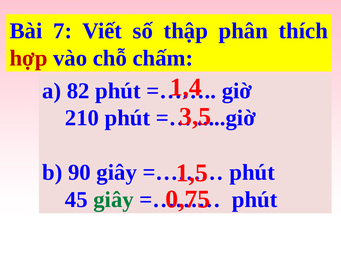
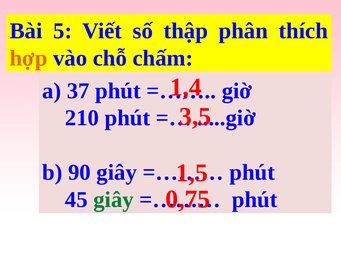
7: 7 -> 5
hợp colour: red -> orange
82: 82 -> 37
